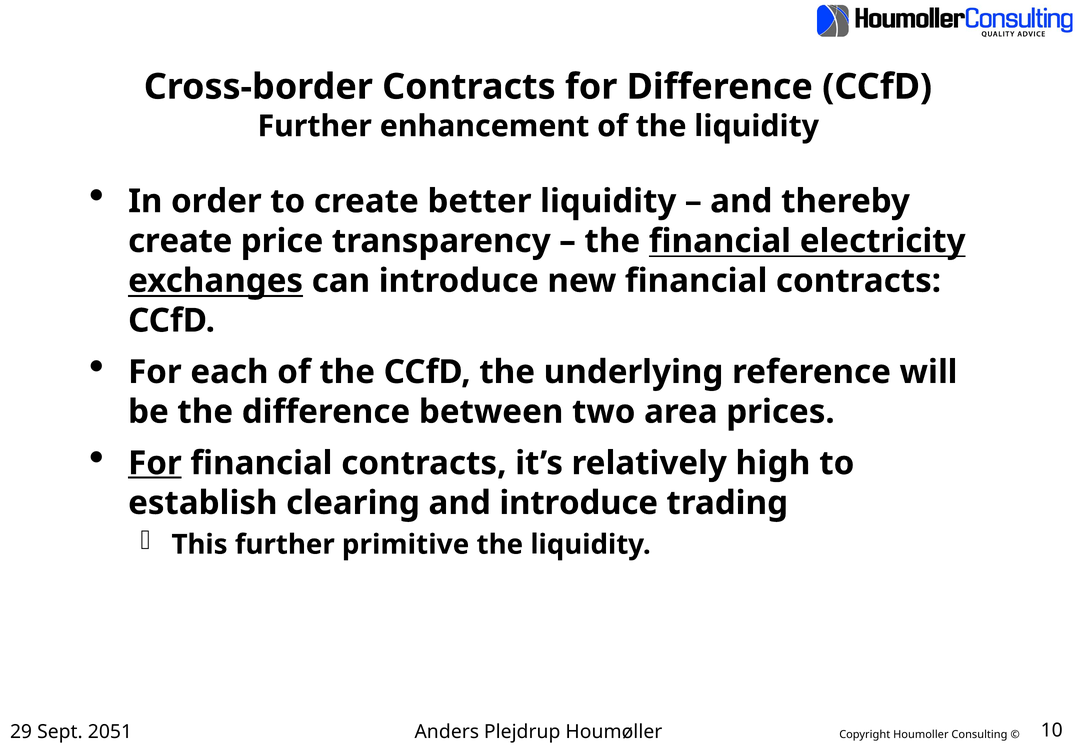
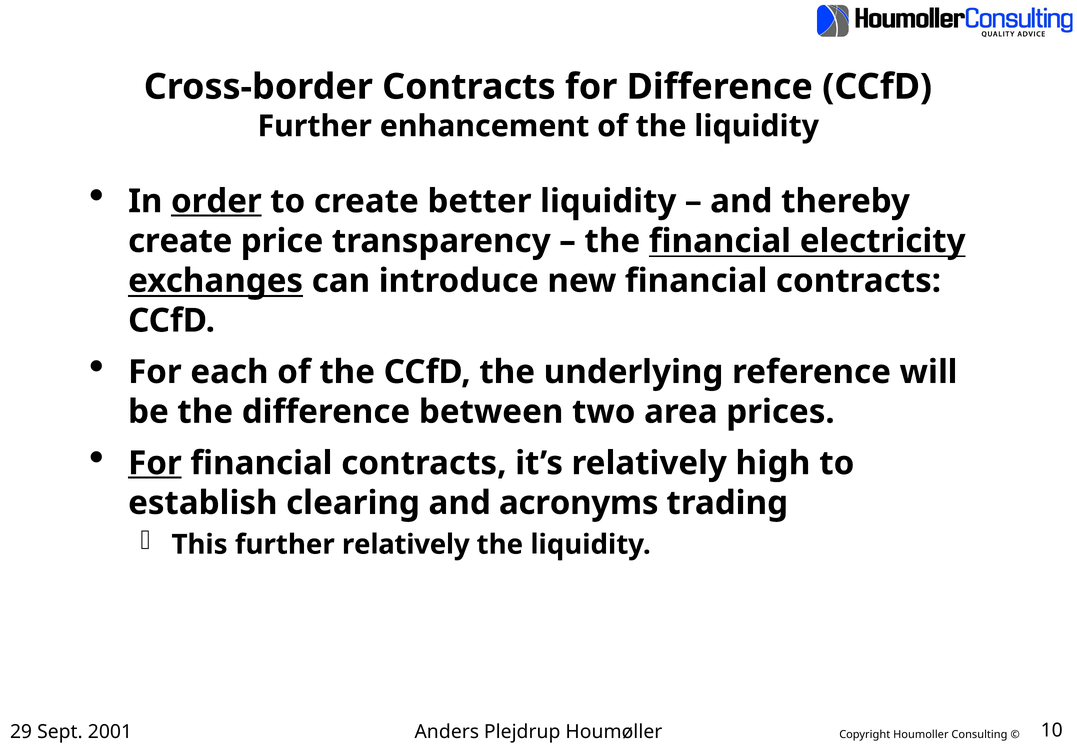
order underline: none -> present
and introduce: introduce -> acronyms
further primitive: primitive -> relatively
2051: 2051 -> 2001
